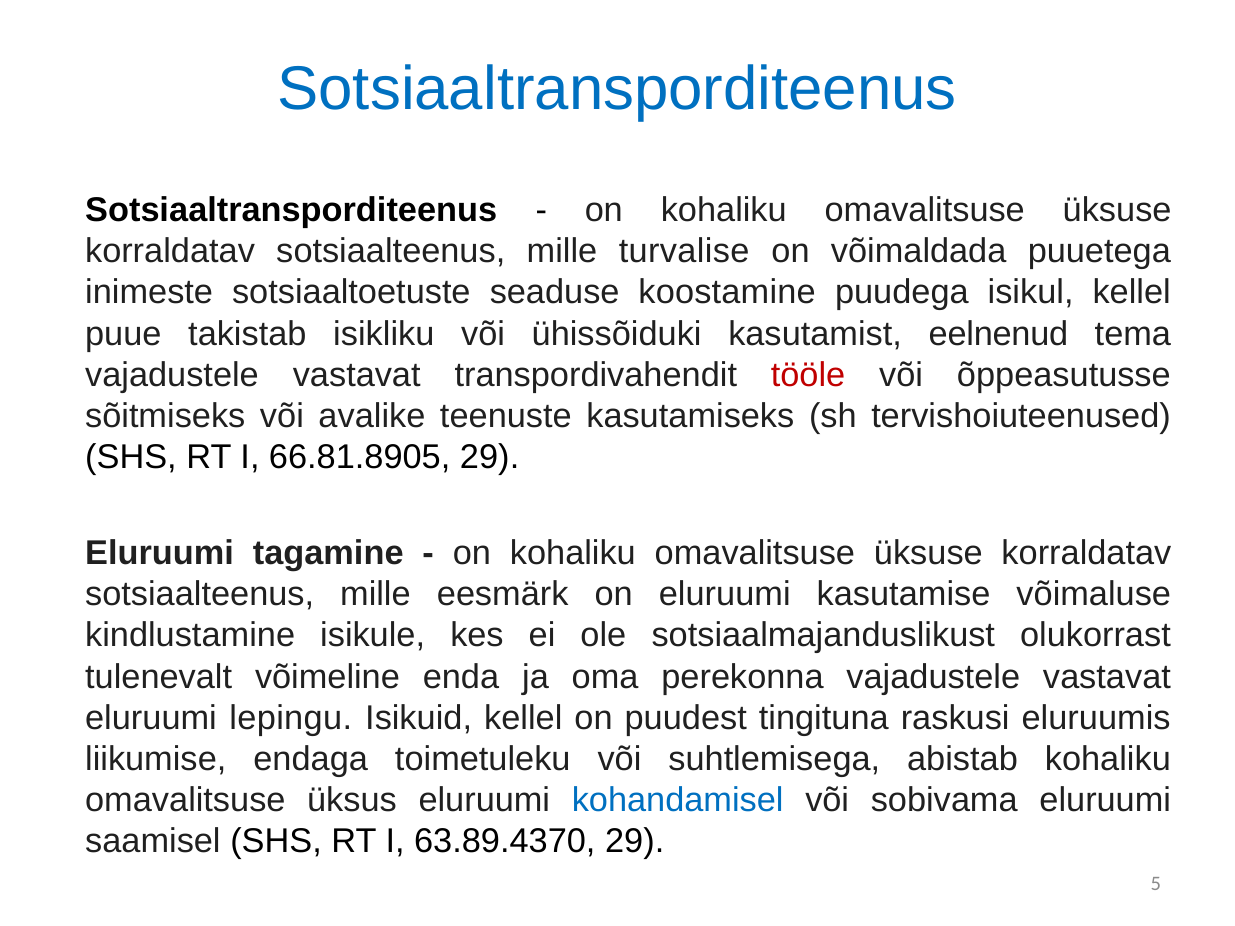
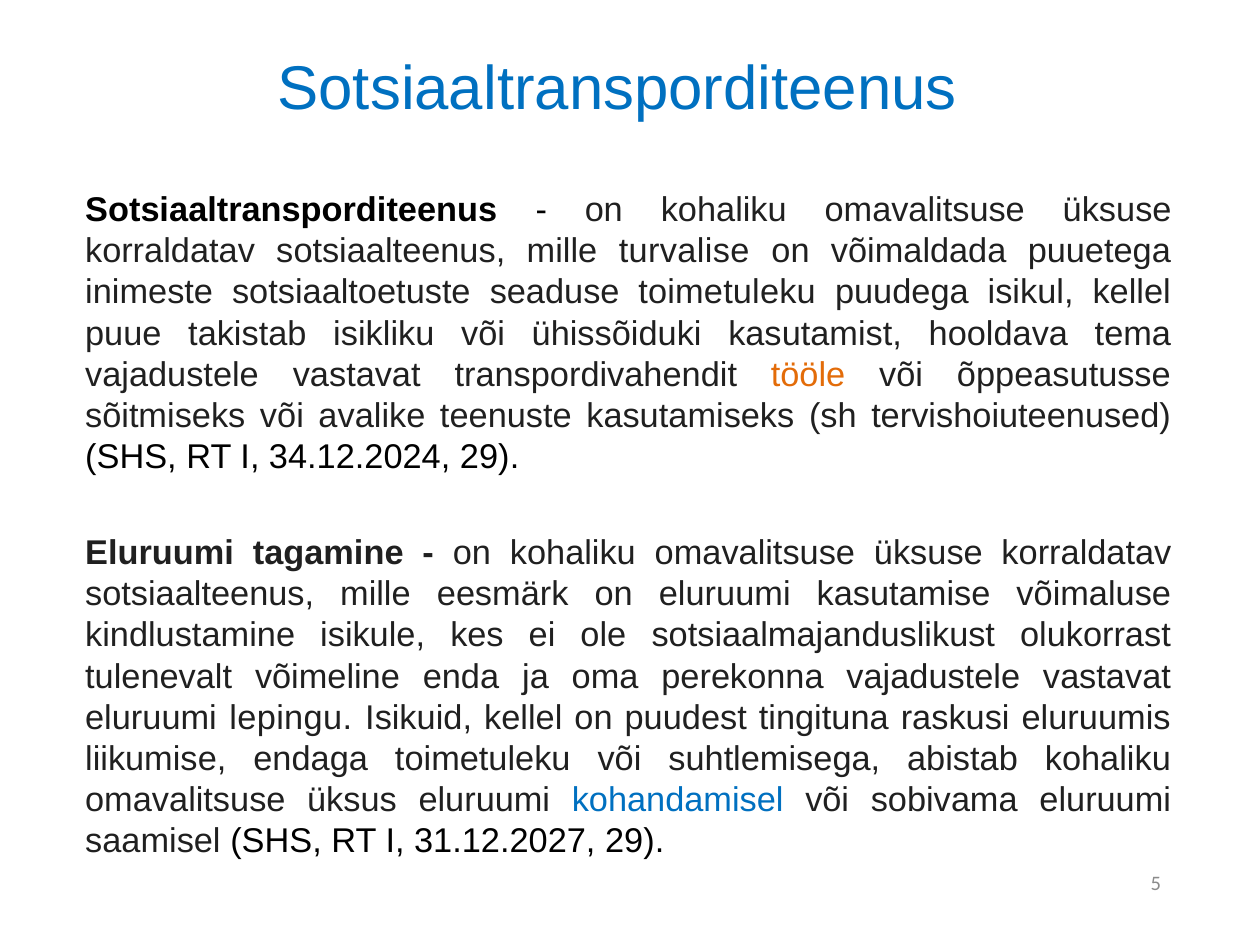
seaduse koostamine: koostamine -> toimetuleku
eelnenud: eelnenud -> hooldava
tööle colour: red -> orange
66.81.8905: 66.81.8905 -> 34.12.2024
63.89.4370: 63.89.4370 -> 31.12.2027
